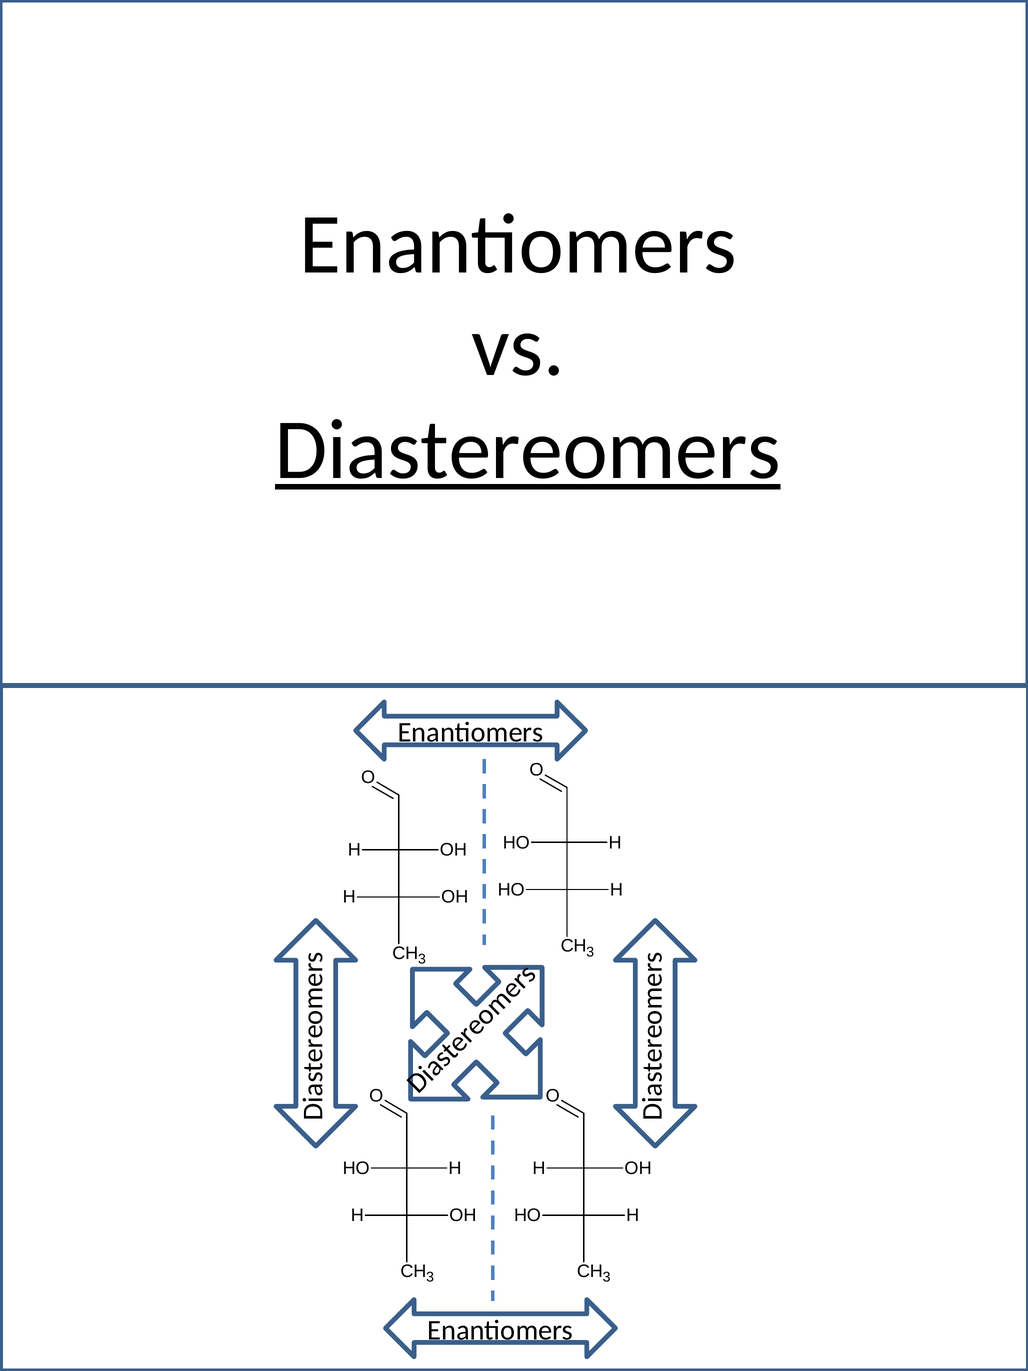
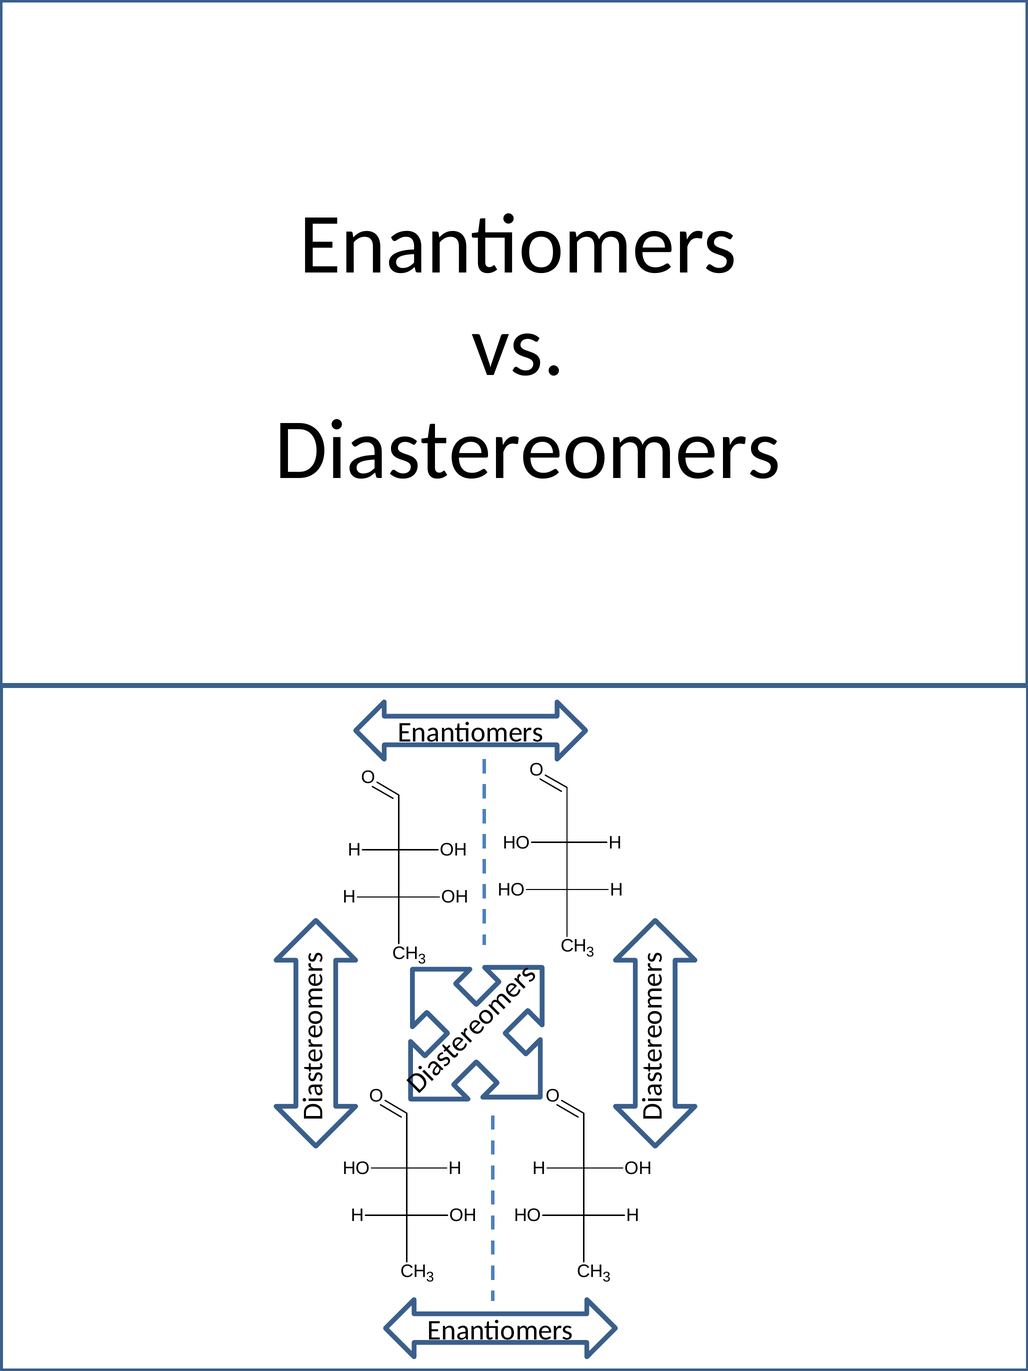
Diastereomers underline: present -> none
